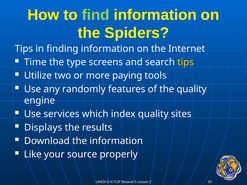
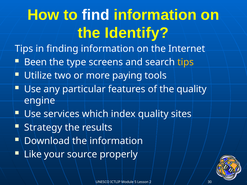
find colour: light green -> white
Spiders: Spiders -> Identify
Time: Time -> Been
randomly: randomly -> particular
Displays: Displays -> Strategy
